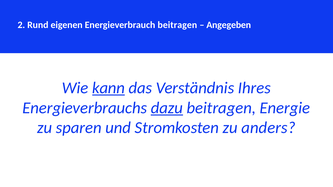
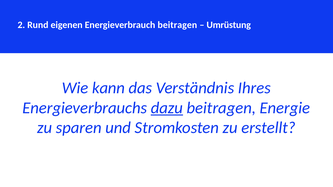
Angegeben: Angegeben -> Umrüstung
kann underline: present -> none
anders: anders -> erstellt
